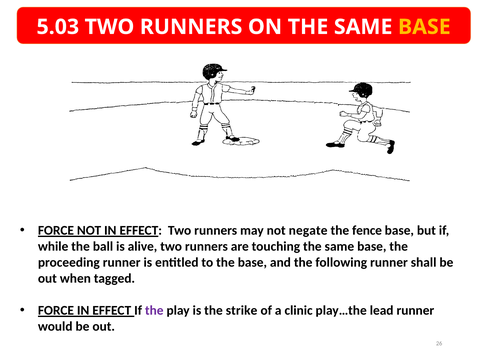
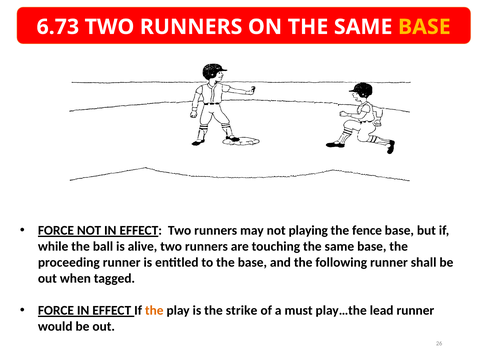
5.03: 5.03 -> 6.73
negate: negate -> playing
the at (154, 311) colour: purple -> orange
clinic: clinic -> must
